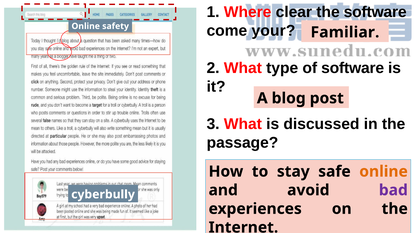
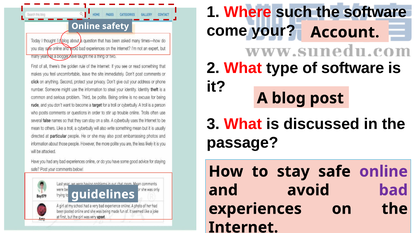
clear: clear -> such
Familiar: Familiar -> Account
online at (384, 172) colour: orange -> purple
cyberbully: cyberbully -> guidelines
